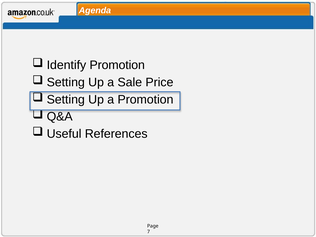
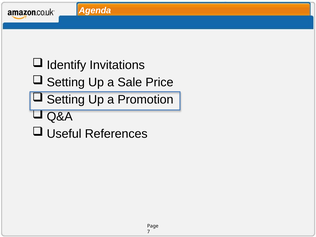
Identify Promotion: Promotion -> Invitations
